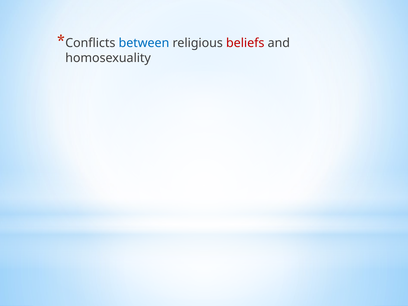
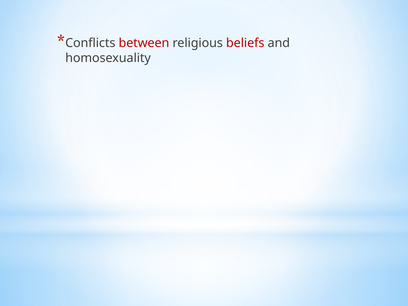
between colour: blue -> red
